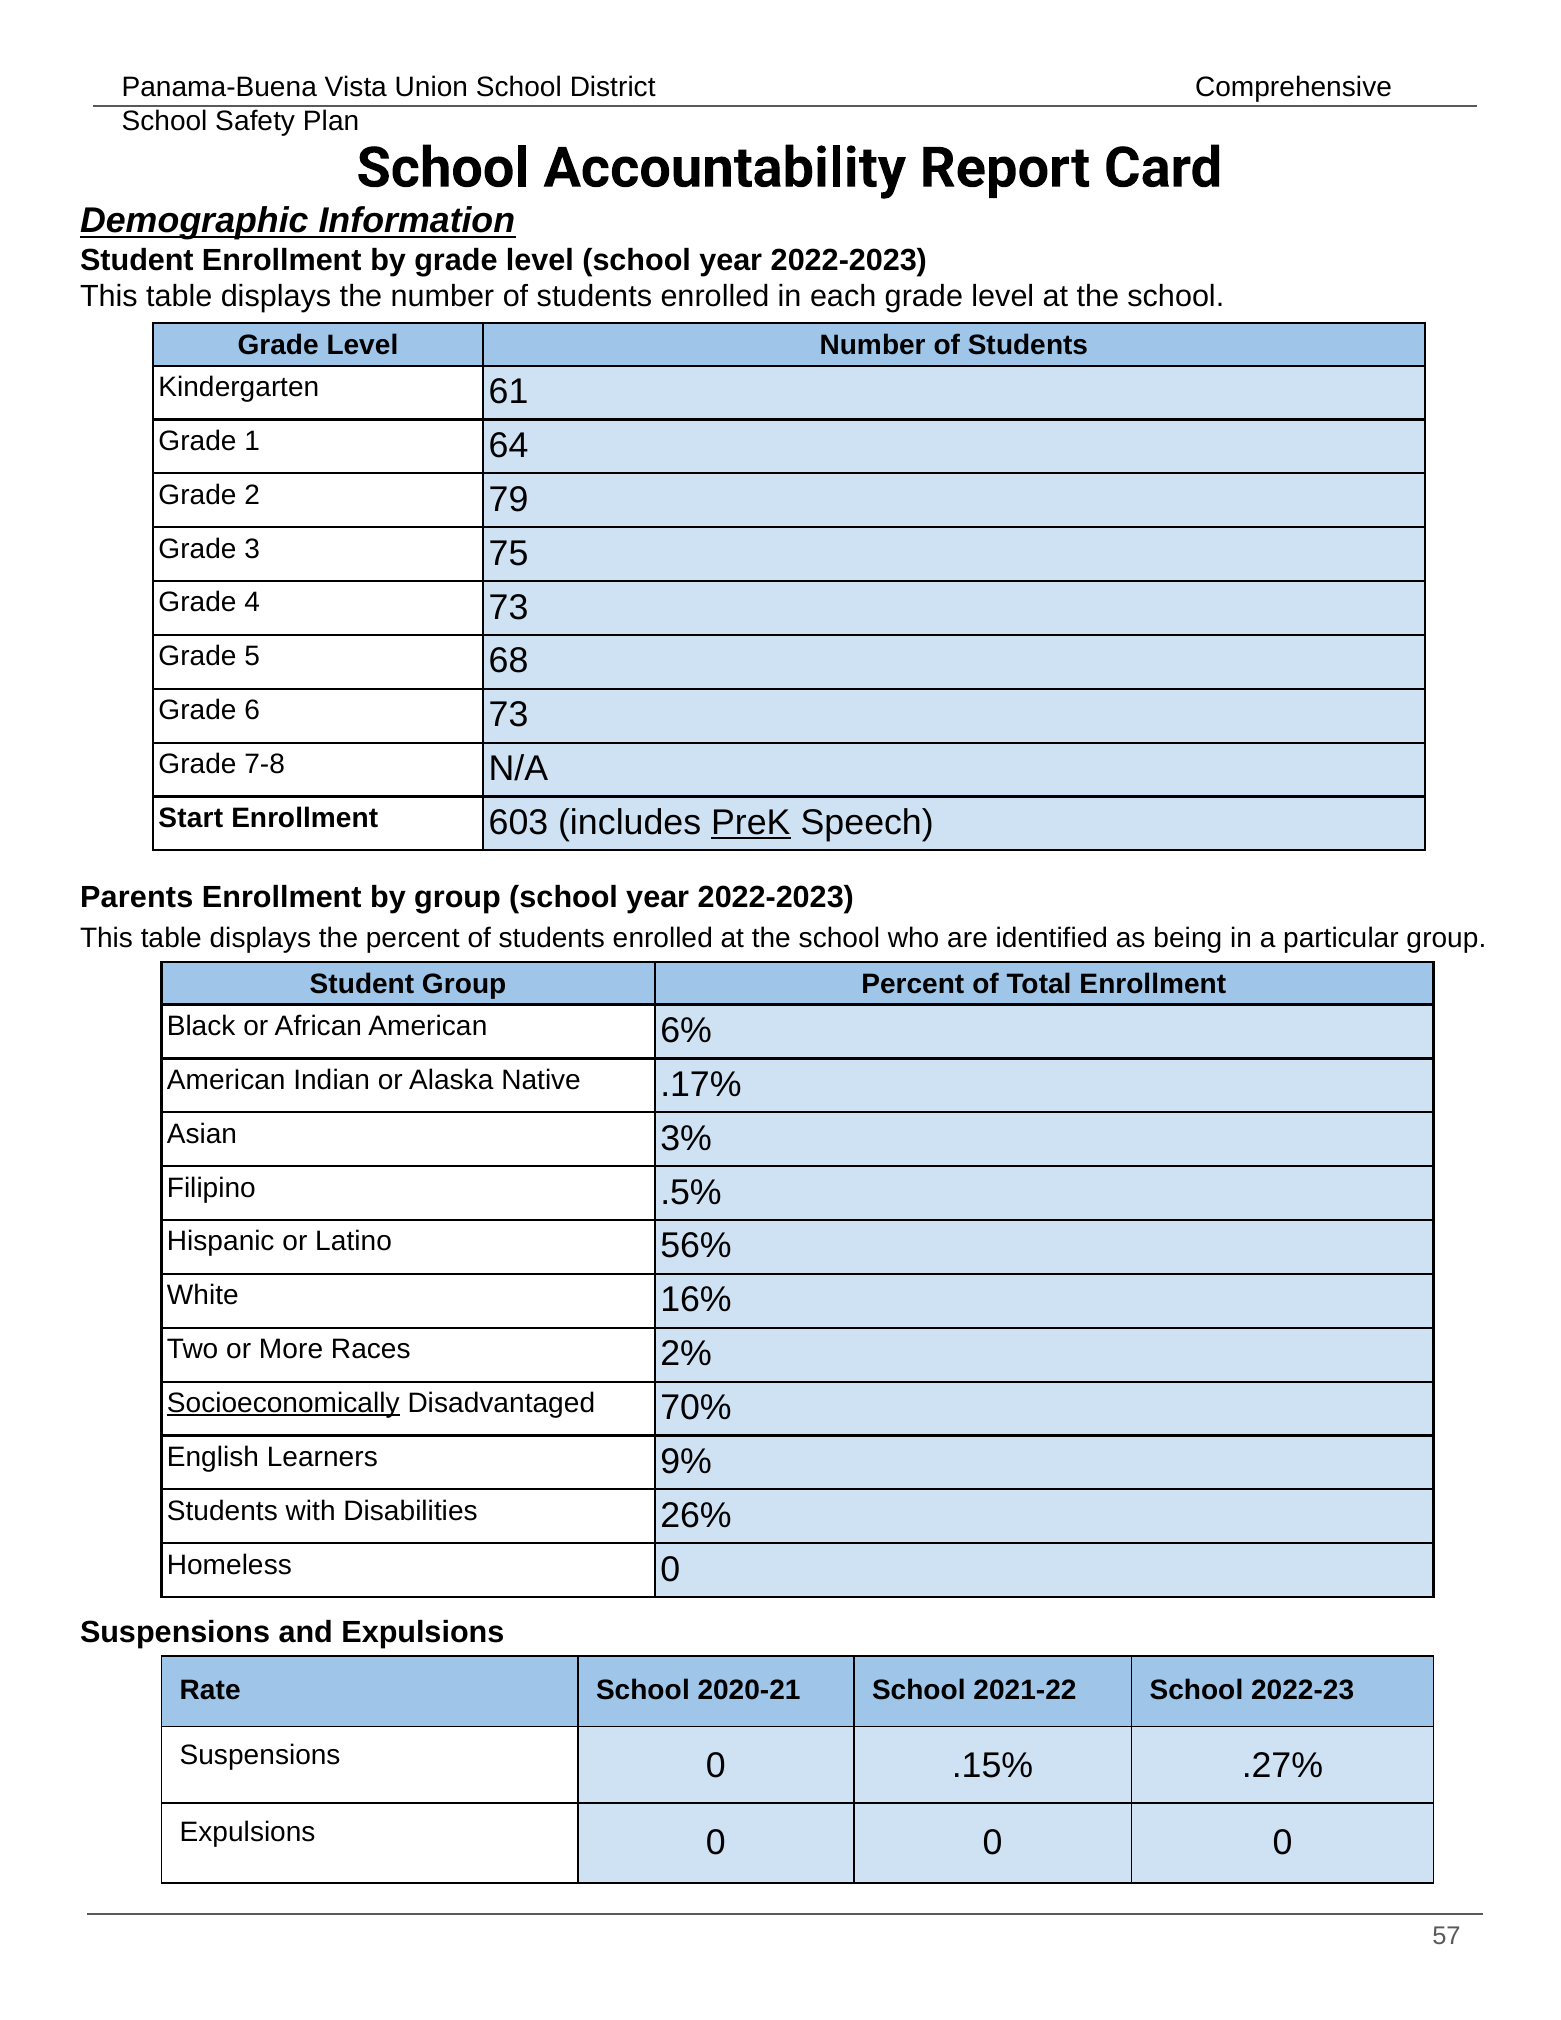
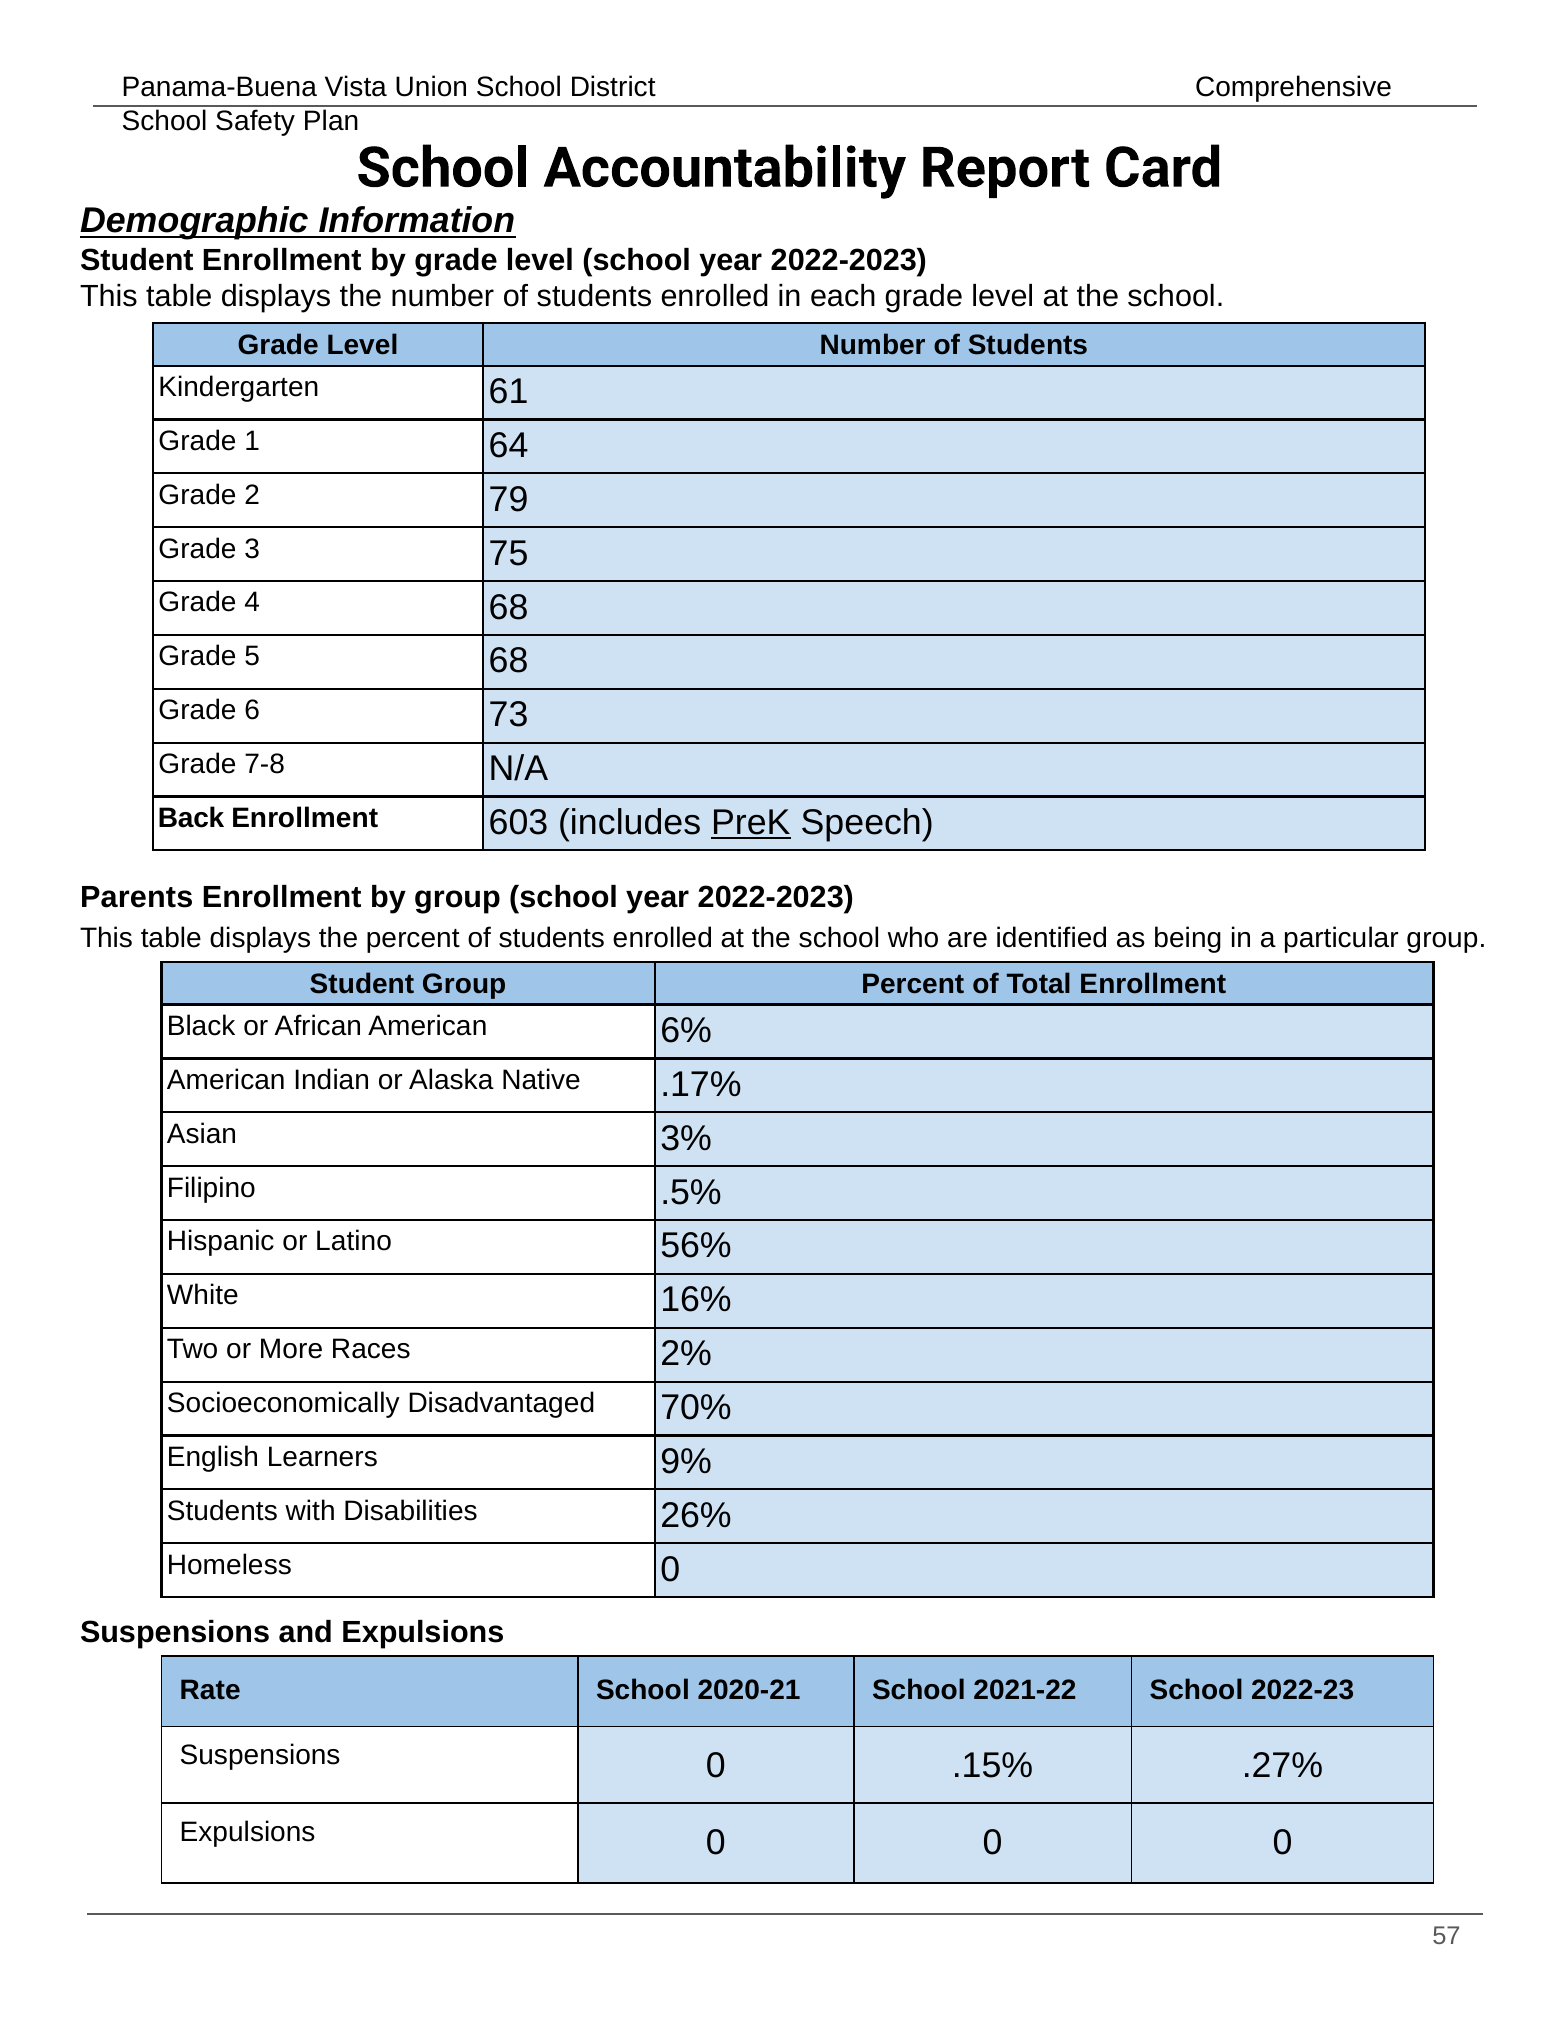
4 73: 73 -> 68
Start: Start -> Back
Socioeconomically underline: present -> none
